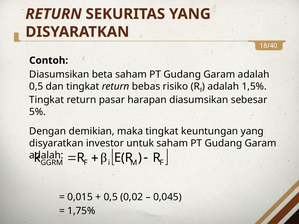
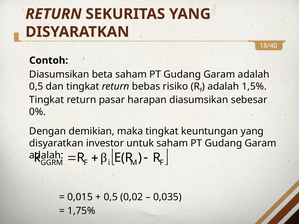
5%: 5% -> 0%
0,045: 0,045 -> 0,035
